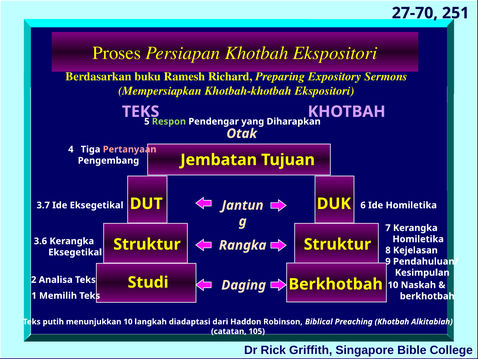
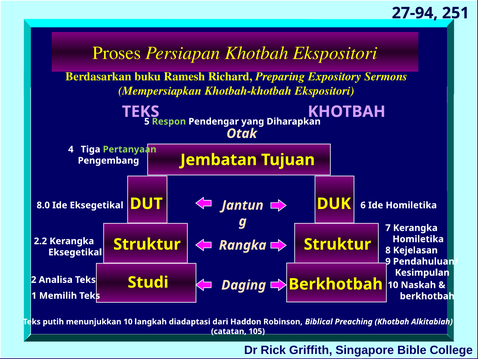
27-70: 27-70 -> 27-94
Pertanyaan colour: pink -> light green
3.7: 3.7 -> 8.0
3.6: 3.6 -> 2.2
